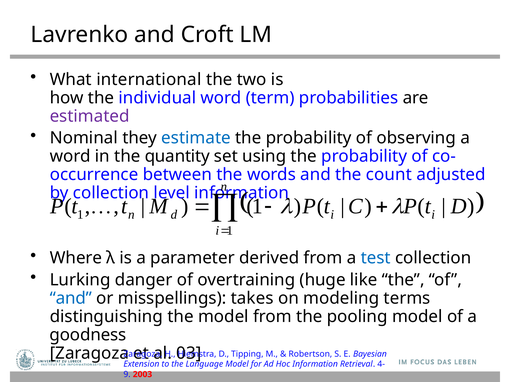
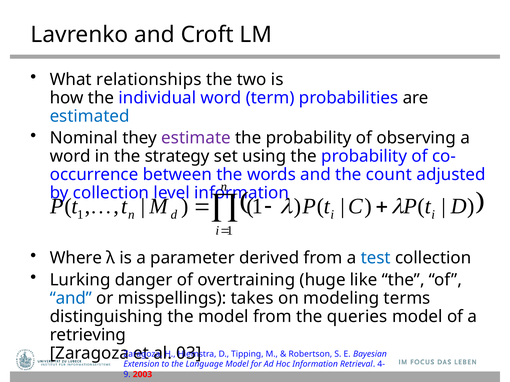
international: international -> relationships
estimated colour: purple -> blue
estimate colour: blue -> purple
quantity: quantity -> strategy
pooling: pooling -> queries
goodness: goodness -> retrieving
